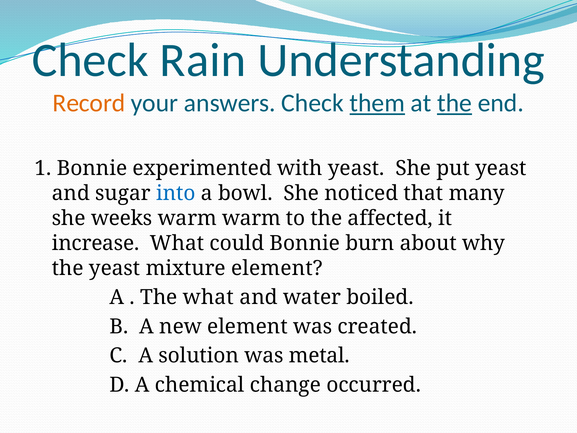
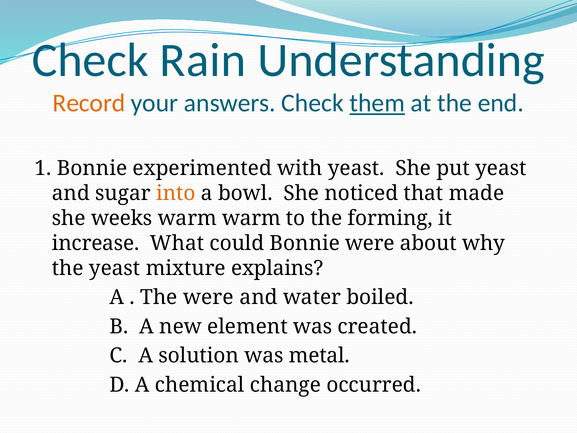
the at (455, 103) underline: present -> none
into colour: blue -> orange
many: many -> made
affected: affected -> forming
Bonnie burn: burn -> were
mixture element: element -> explains
The what: what -> were
